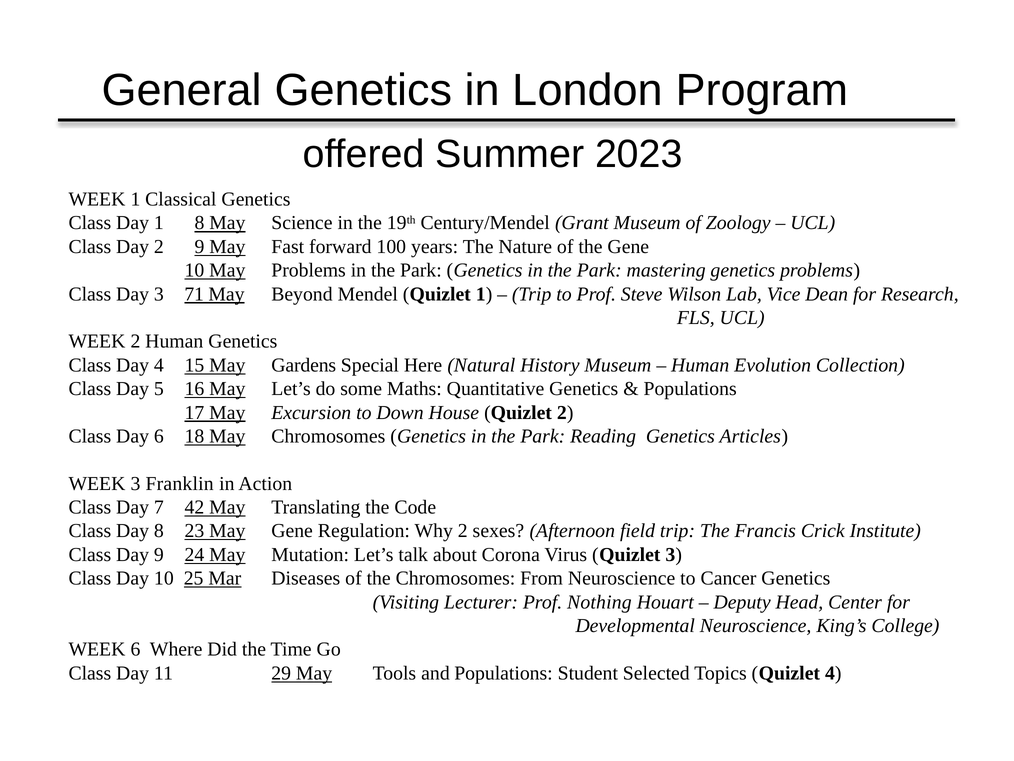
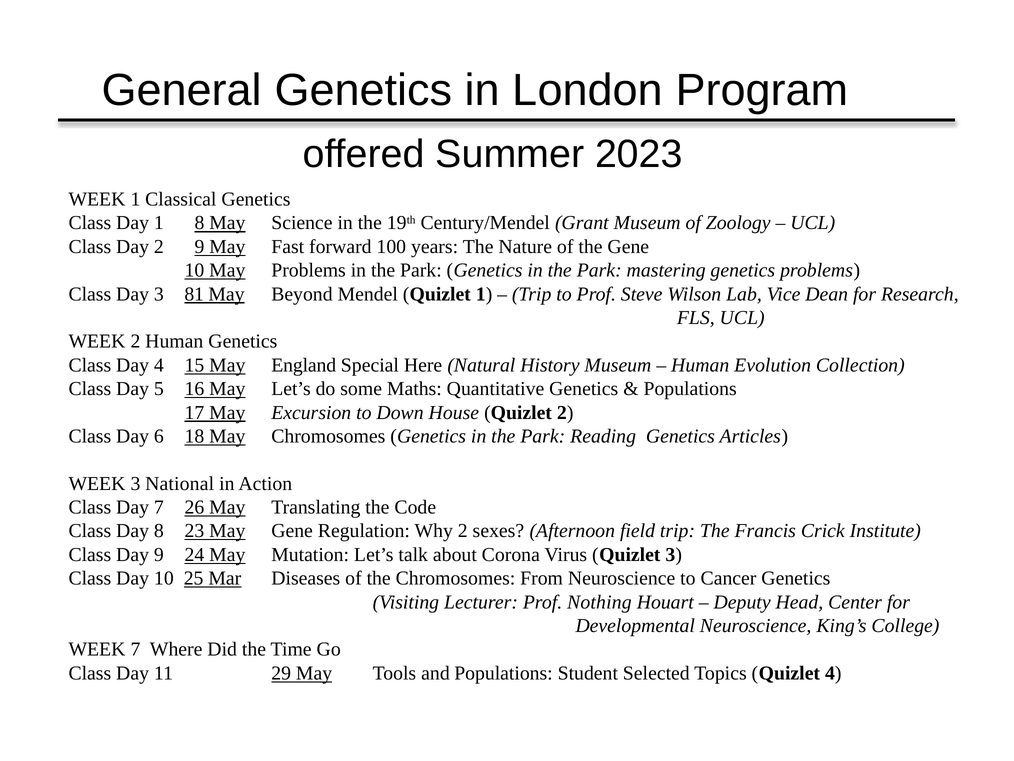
71: 71 -> 81
Gardens: Gardens -> England
Franklin: Franklin -> National
42: 42 -> 26
WEEK 6: 6 -> 7
